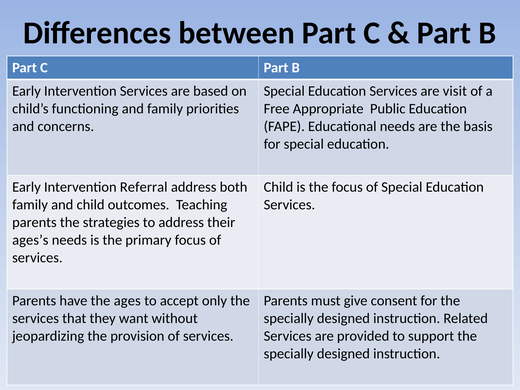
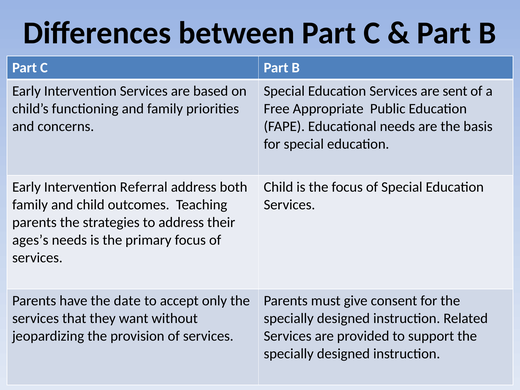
visit: visit -> sent
ages: ages -> date
